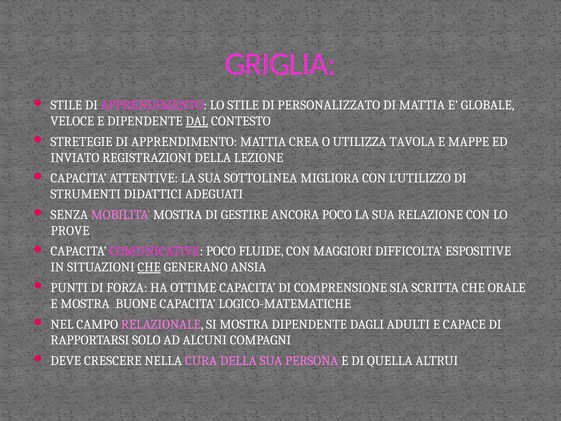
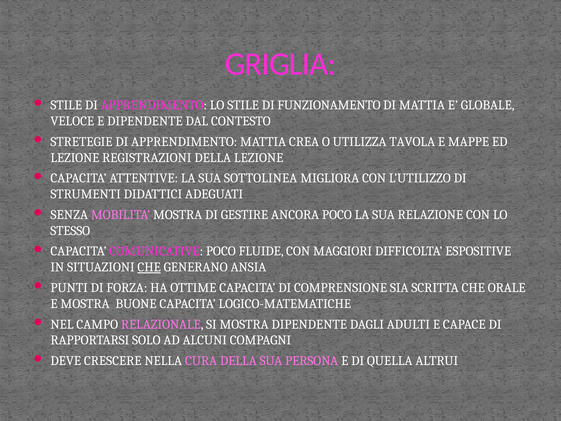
PERSONALIZZATO: PERSONALIZZATO -> FUNZIONAMENTO
DAL underline: present -> none
INVIATO at (75, 158): INVIATO -> LEZIONE
PROVE: PROVE -> STESSO
